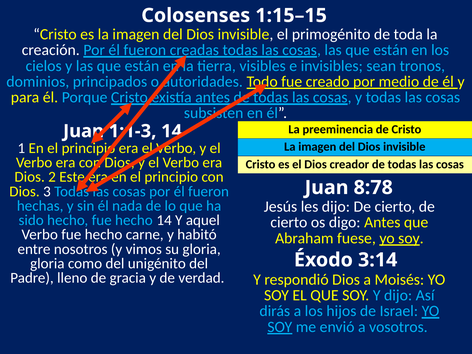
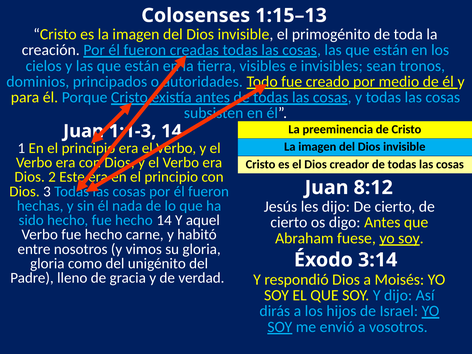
1:15–15: 1:15–15 -> 1:15–13
8:78: 8:78 -> 8:12
